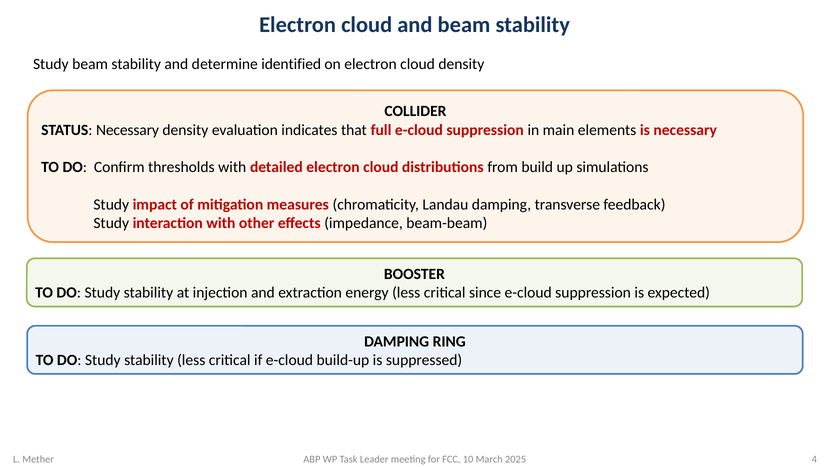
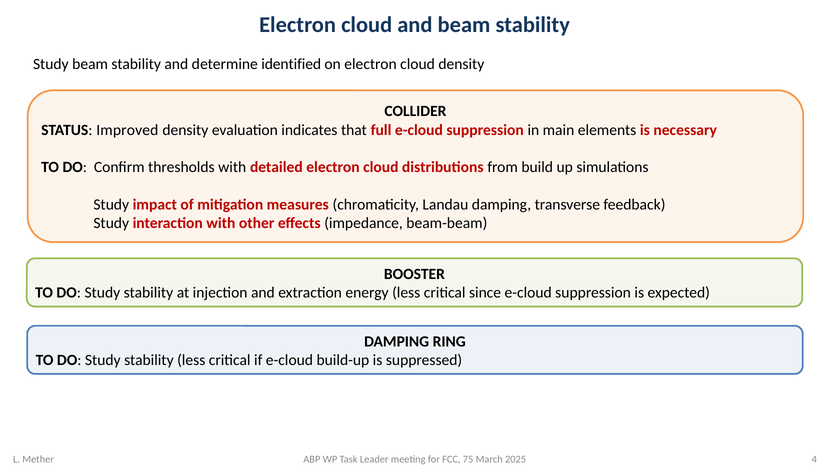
STATUS Necessary: Necessary -> Improved
10: 10 -> 75
